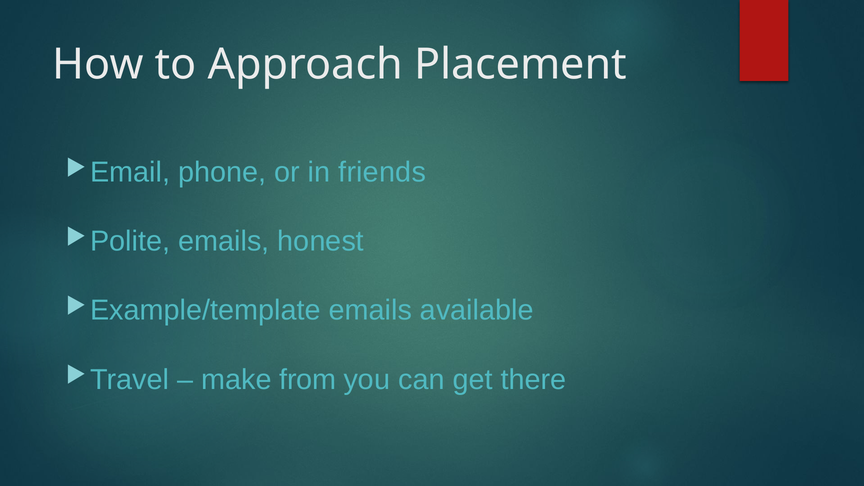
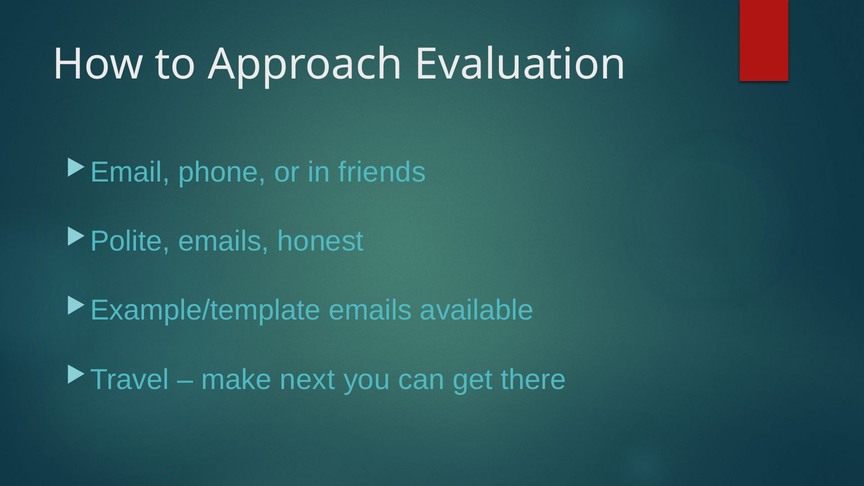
Placement: Placement -> Evaluation
from: from -> next
